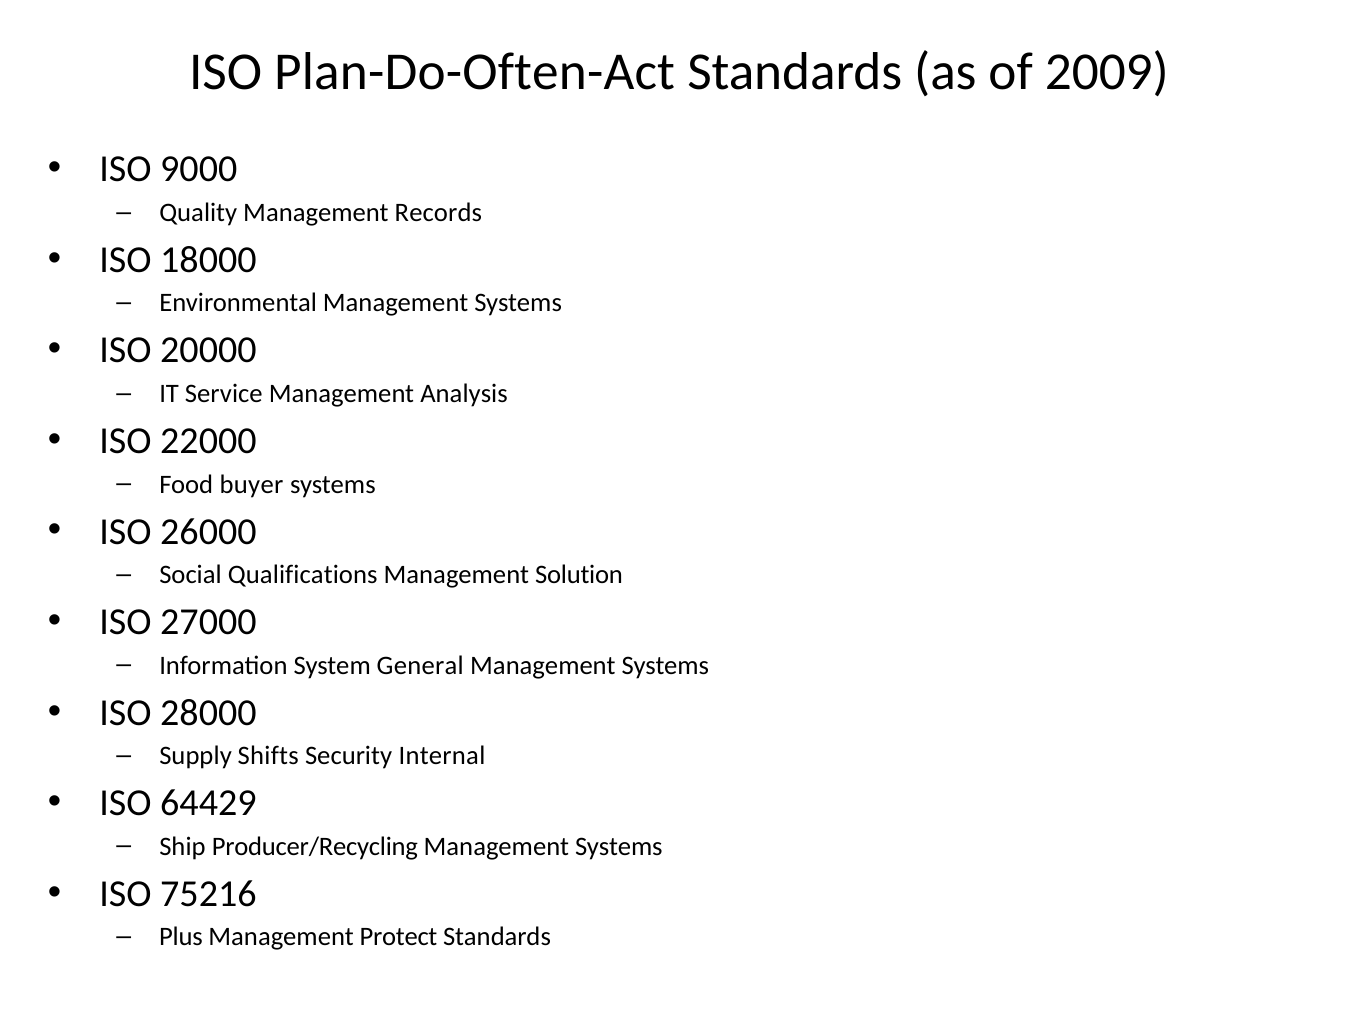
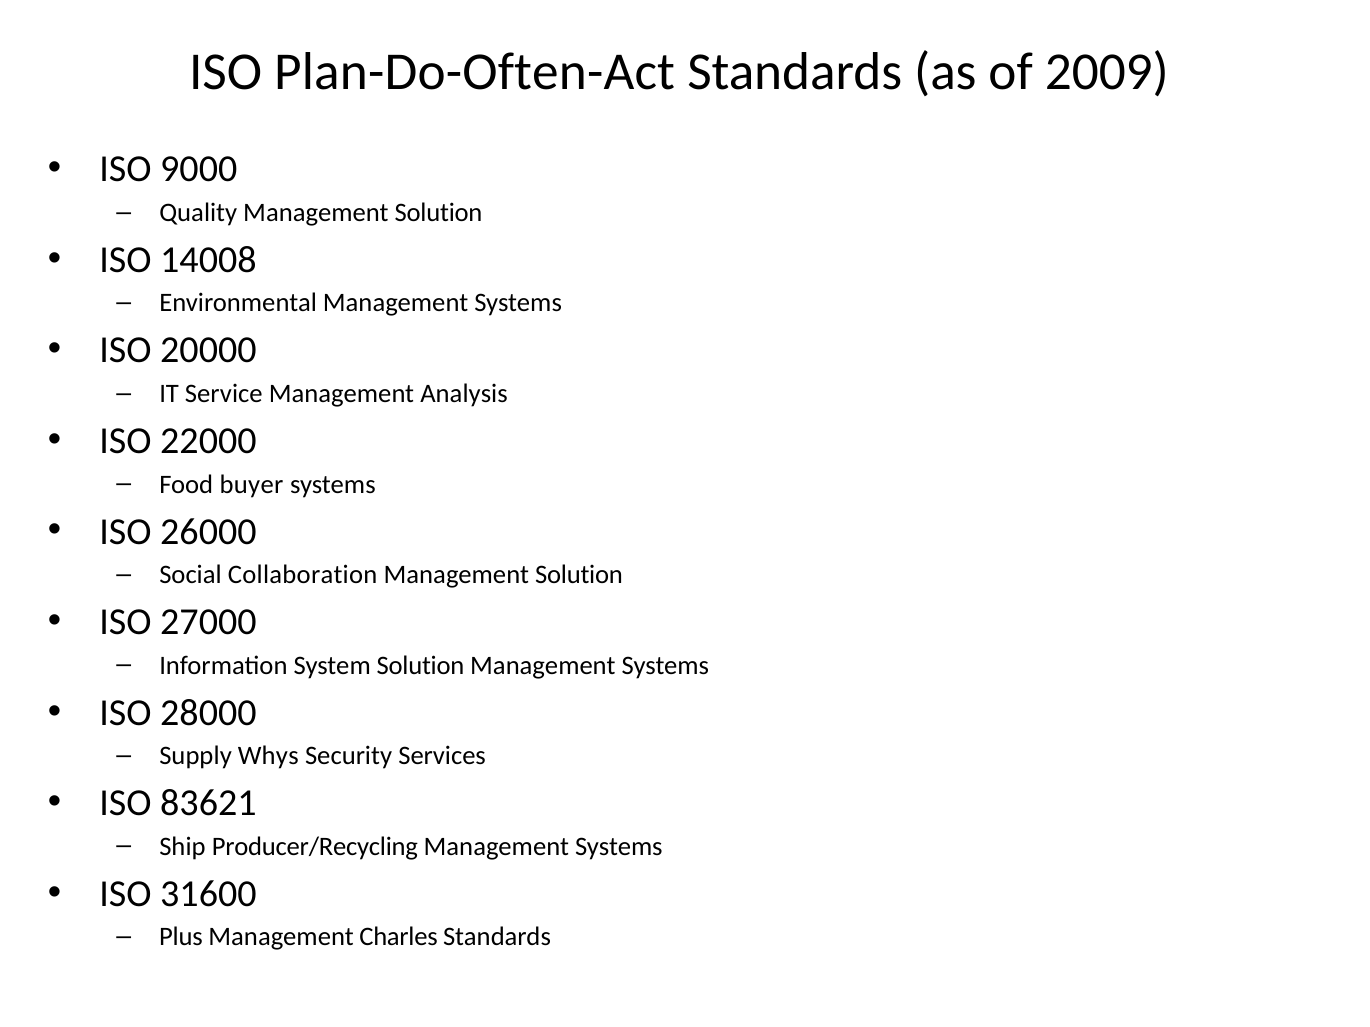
Quality Management Records: Records -> Solution
18000: 18000 -> 14008
Qualifications: Qualifications -> Collaboration
System General: General -> Solution
Shifts: Shifts -> Whys
Internal: Internal -> Services
64429: 64429 -> 83621
75216: 75216 -> 31600
Protect: Protect -> Charles
